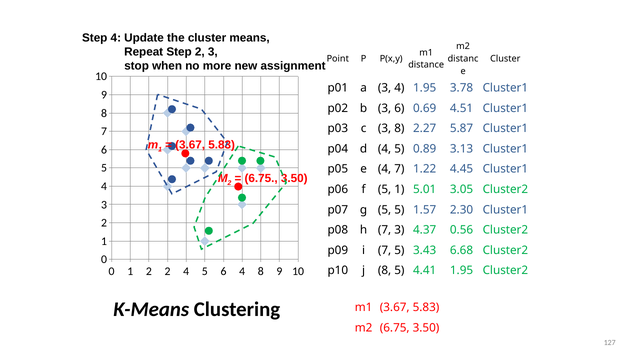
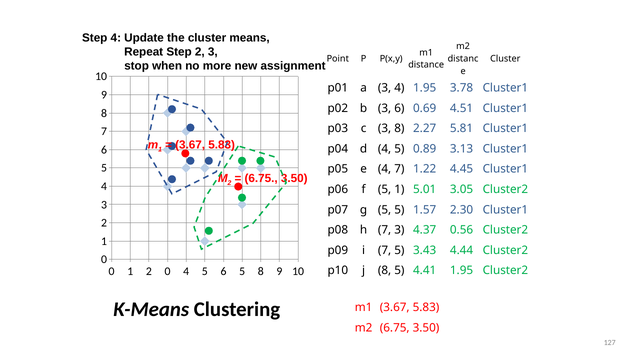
5.87: 5.87 -> 5.81
6.68: 6.68 -> 4.44
2 2: 2 -> 0
6 4: 4 -> 5
